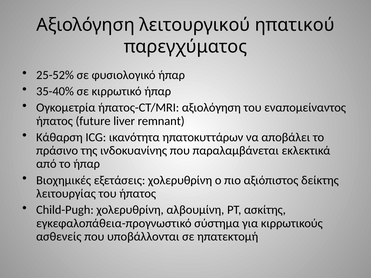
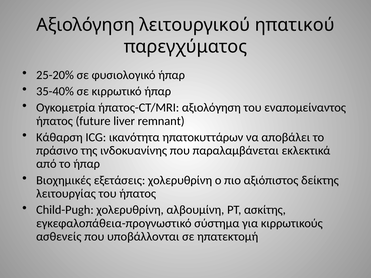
25-52%: 25-52% -> 25-20%
